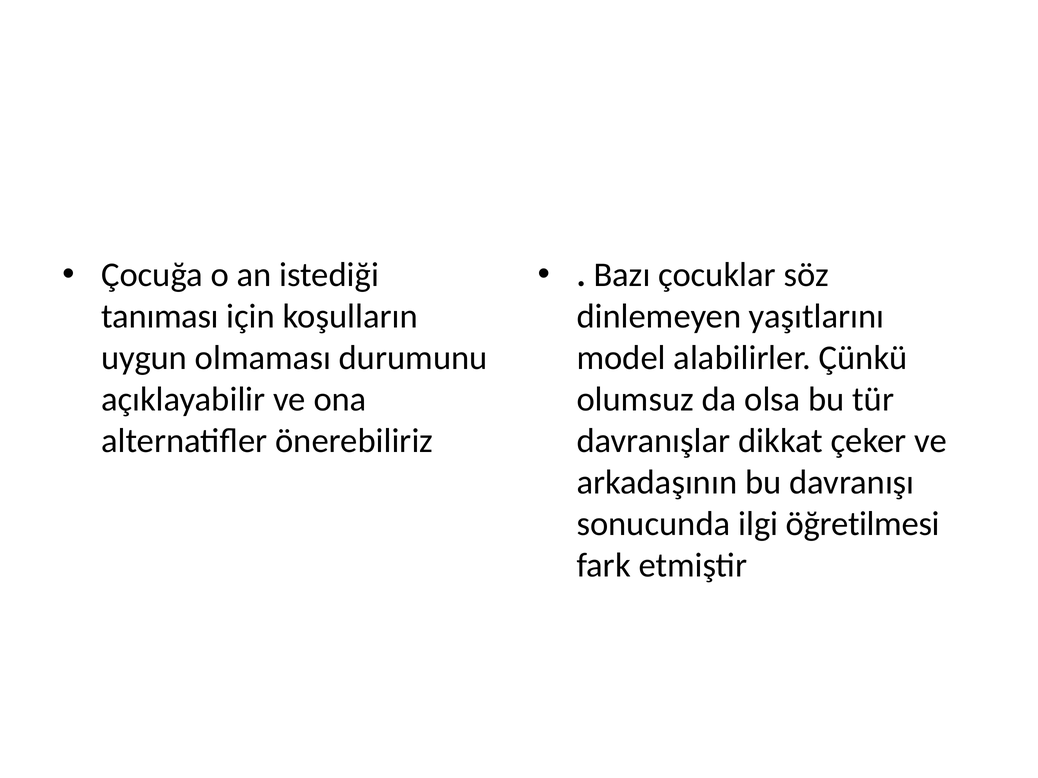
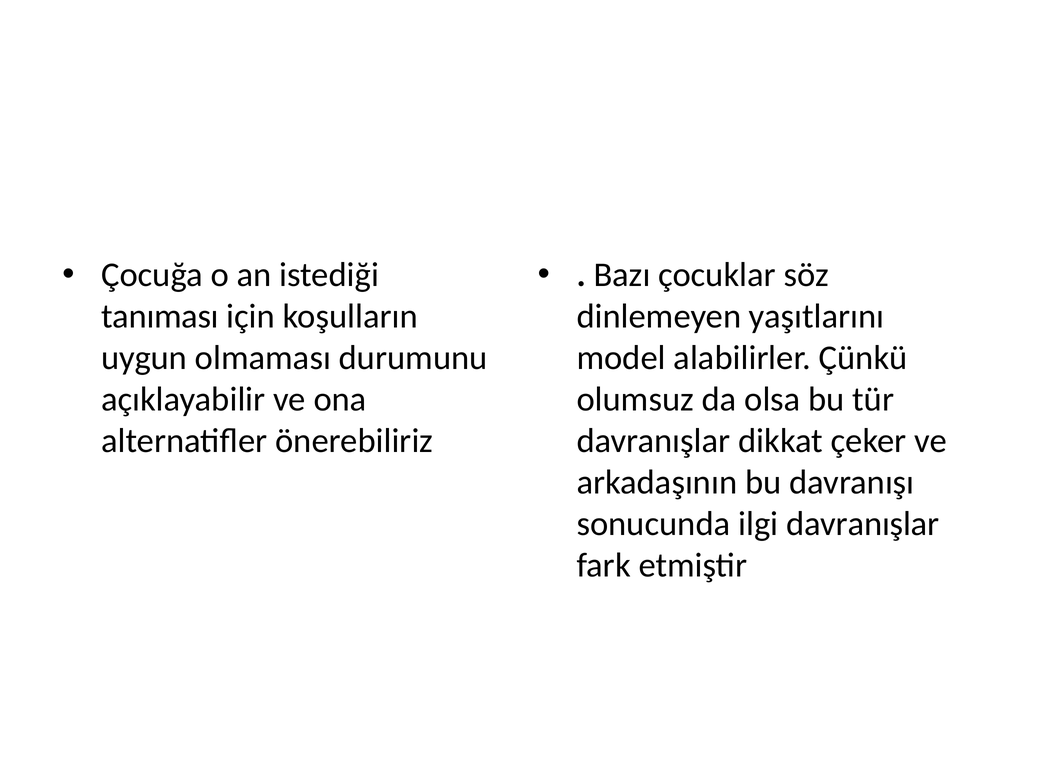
ilgi öğretilmesi: öğretilmesi -> davranışlar
